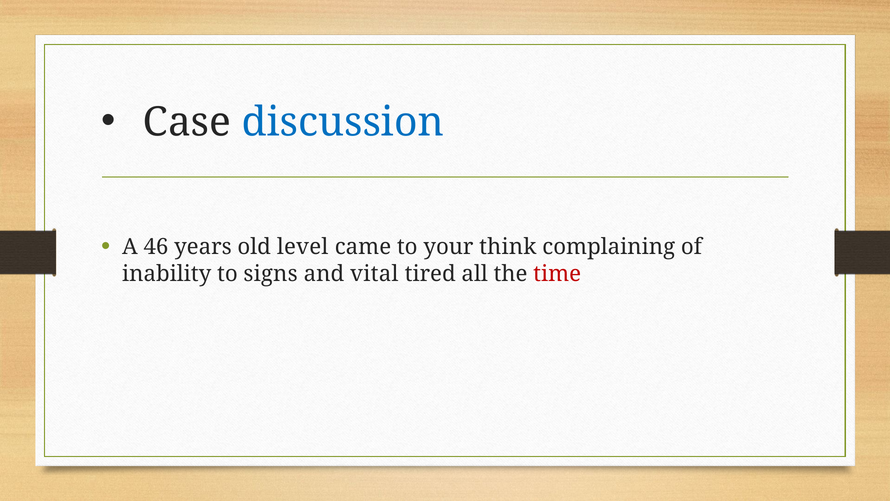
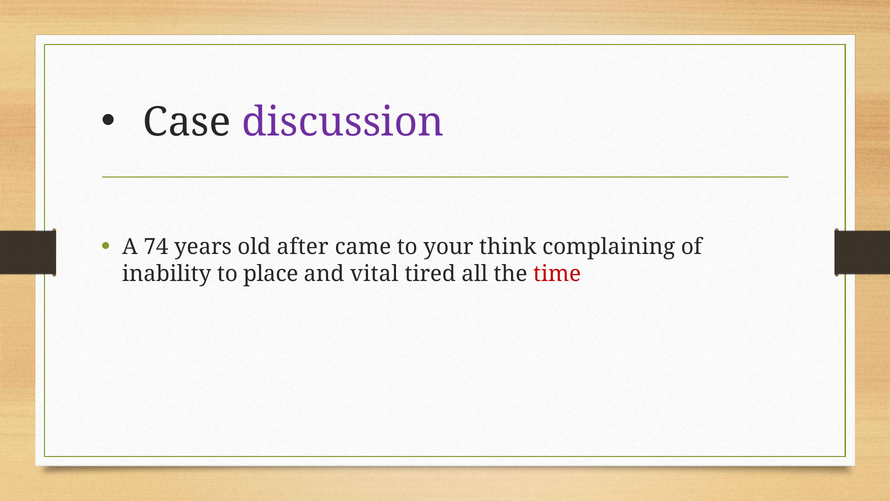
discussion colour: blue -> purple
46: 46 -> 74
level: level -> after
signs: signs -> place
